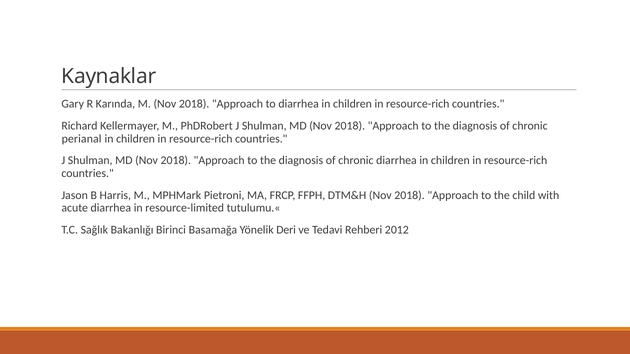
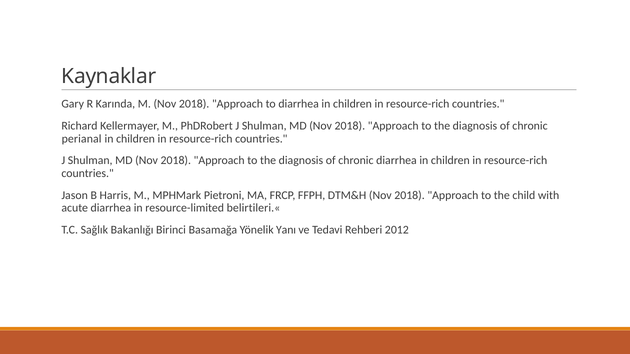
tutulumu.«: tutulumu.« -> belirtileri.«
Deri: Deri -> Yanı
